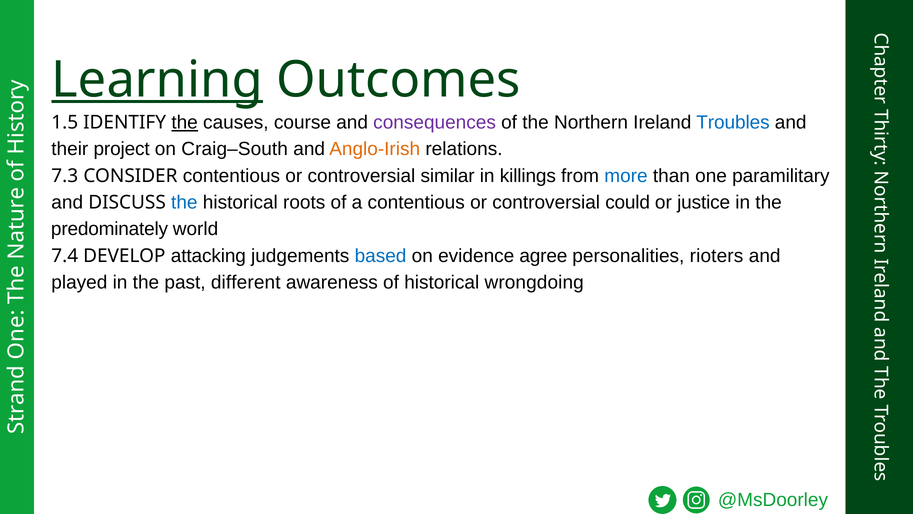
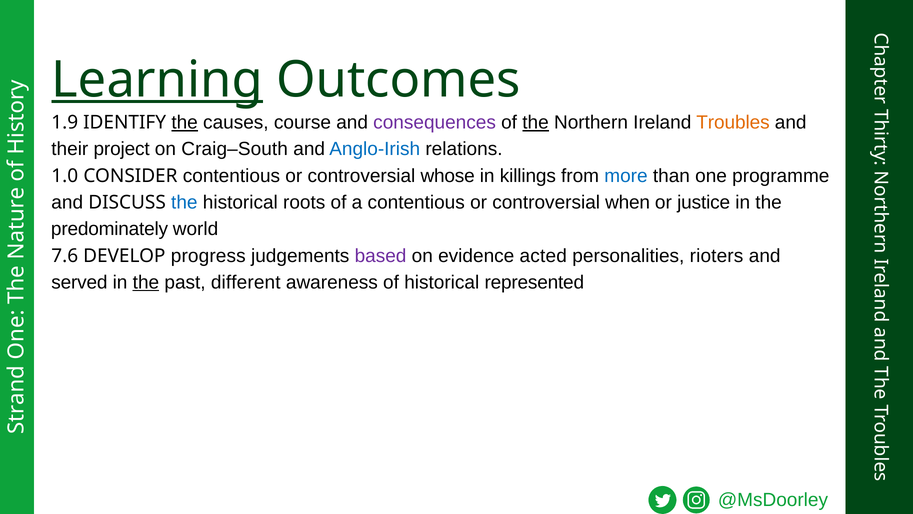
1.5: 1.5 -> 1.9
the at (536, 122) underline: none -> present
Troubles colour: blue -> orange
Anglo-Irish colour: orange -> blue
7.3: 7.3 -> 1.0
similar: similar -> whose
paramilitary: paramilitary -> programme
could: could -> when
7.4: 7.4 -> 7.6
attacking: attacking -> progress
based colour: blue -> purple
agree: agree -> acted
played: played -> served
the at (146, 282) underline: none -> present
wrongdoing: wrongdoing -> represented
